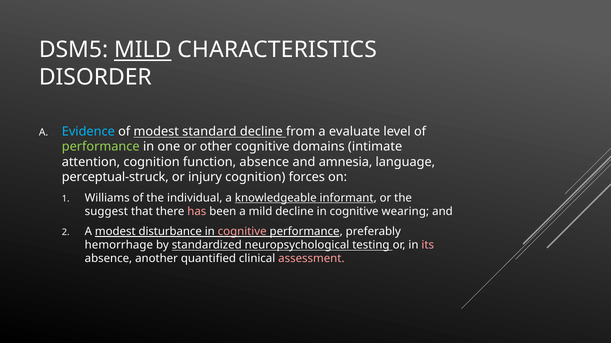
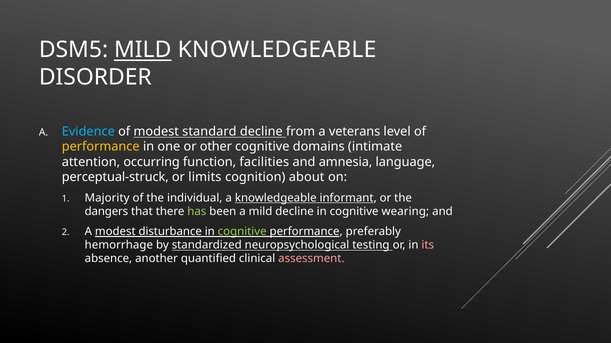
MILD CHARACTERISTICS: CHARACTERISTICS -> KNOWLEDGEABLE
evaluate: evaluate -> veterans
performance at (101, 147) colour: light green -> yellow
attention cognition: cognition -> occurring
function absence: absence -> facilities
injury: injury -> limits
forces: forces -> about
Williams: Williams -> Majority
suggest: suggest -> dangers
has colour: pink -> light green
cognitive at (242, 232) colour: pink -> light green
